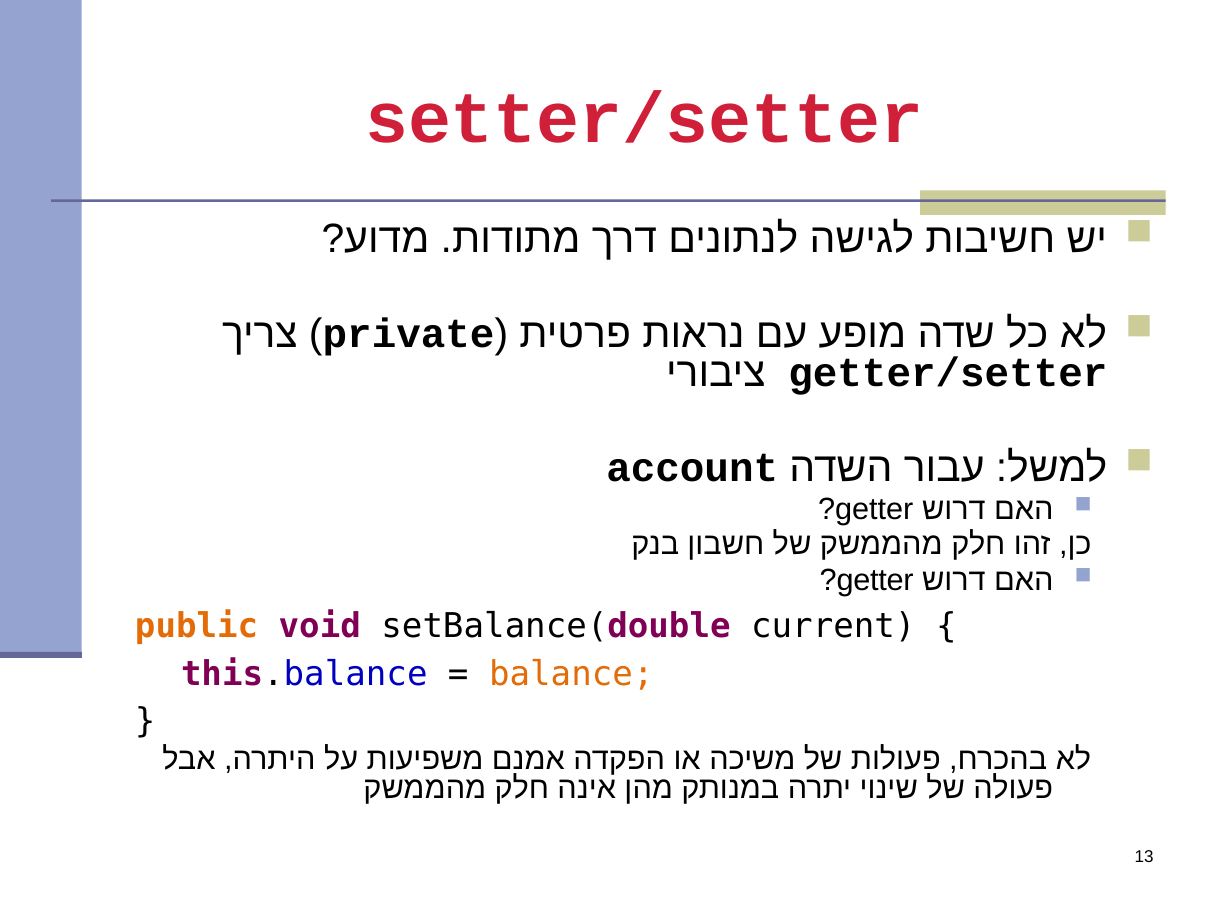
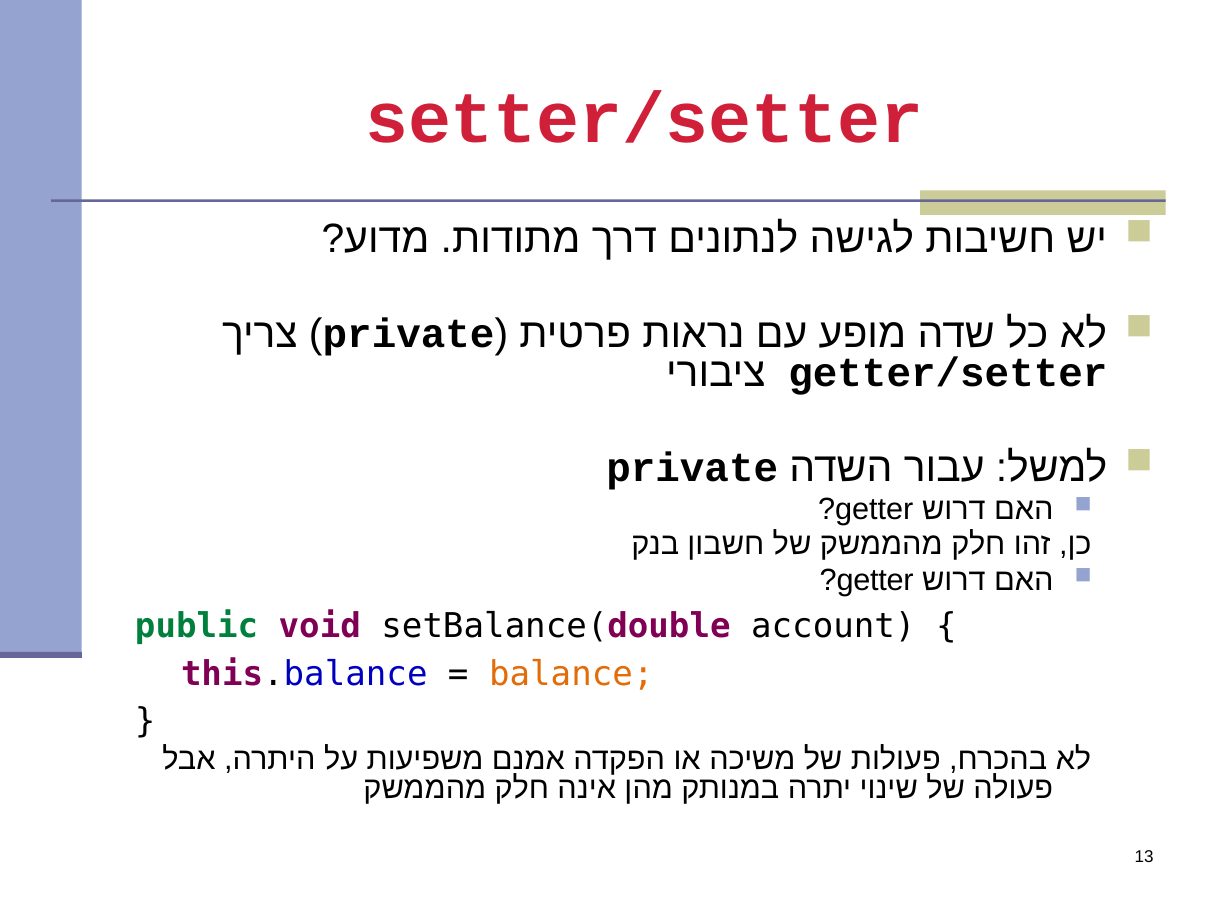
account at (692, 468): account -> private
public colour: orange -> green
current: current -> account
